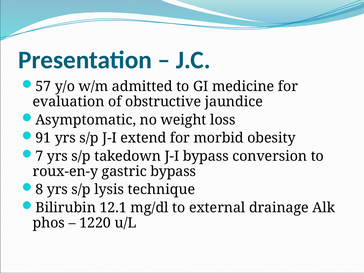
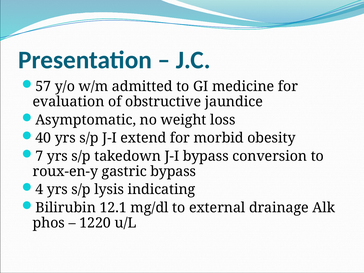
91: 91 -> 40
8: 8 -> 4
technique: technique -> indicating
